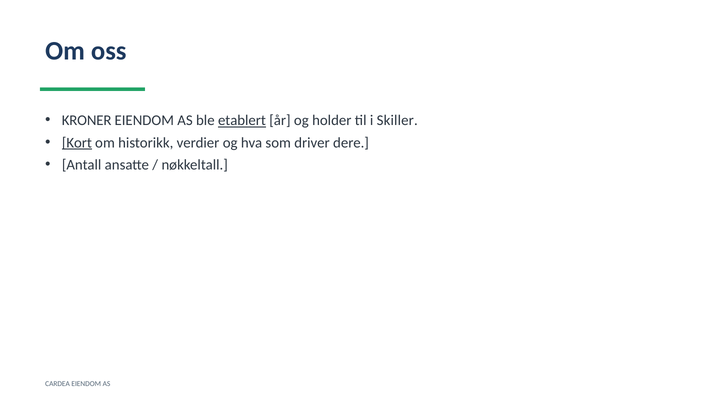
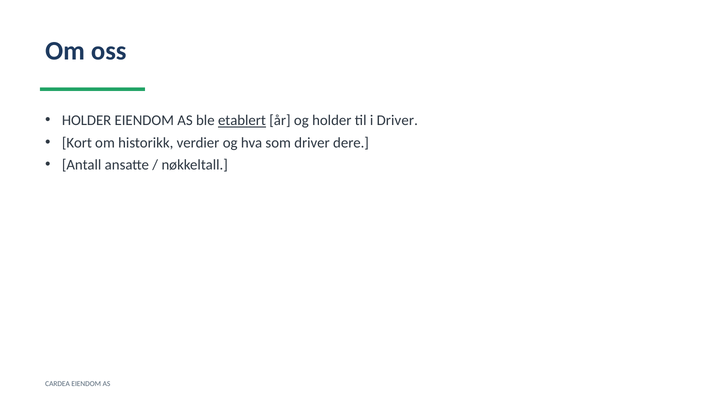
KRONER at (87, 120): KRONER -> HOLDER
i Skiller: Skiller -> Driver
Kort underline: present -> none
